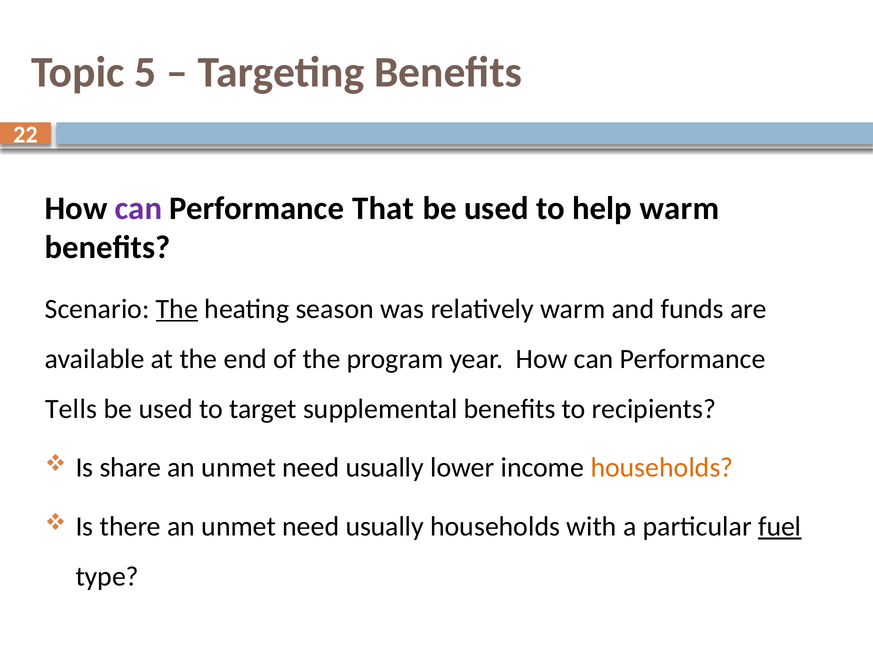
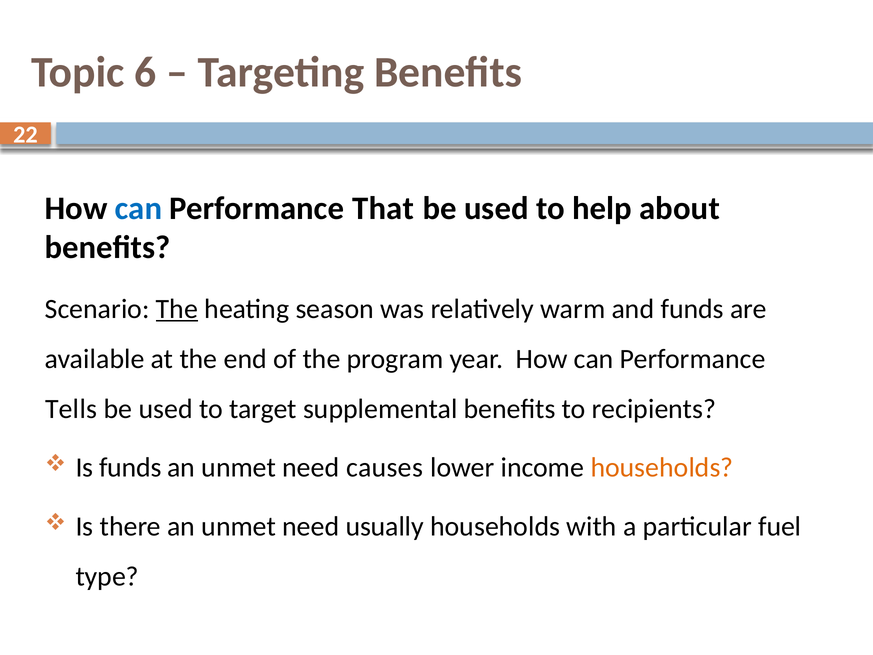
5: 5 -> 6
can at (138, 208) colour: purple -> blue
help warm: warm -> about
Is share: share -> funds
usually at (385, 468): usually -> causes
fuel underline: present -> none
